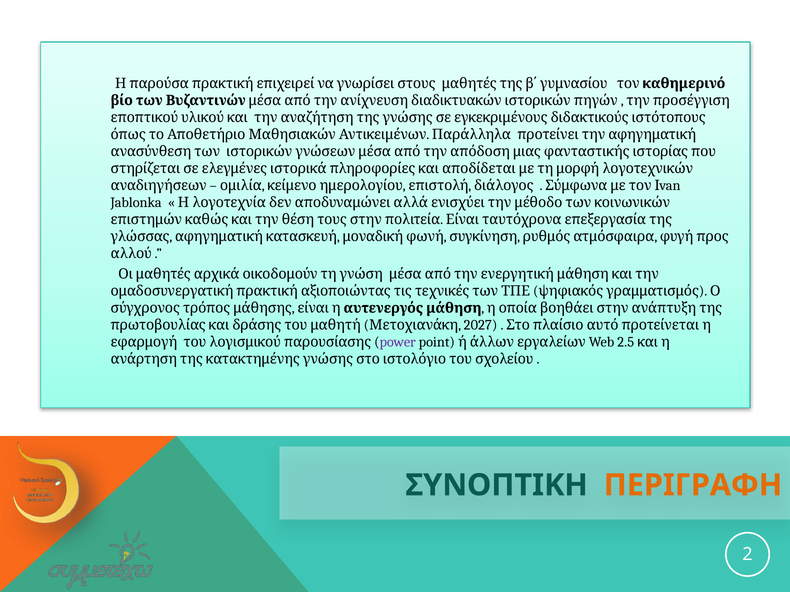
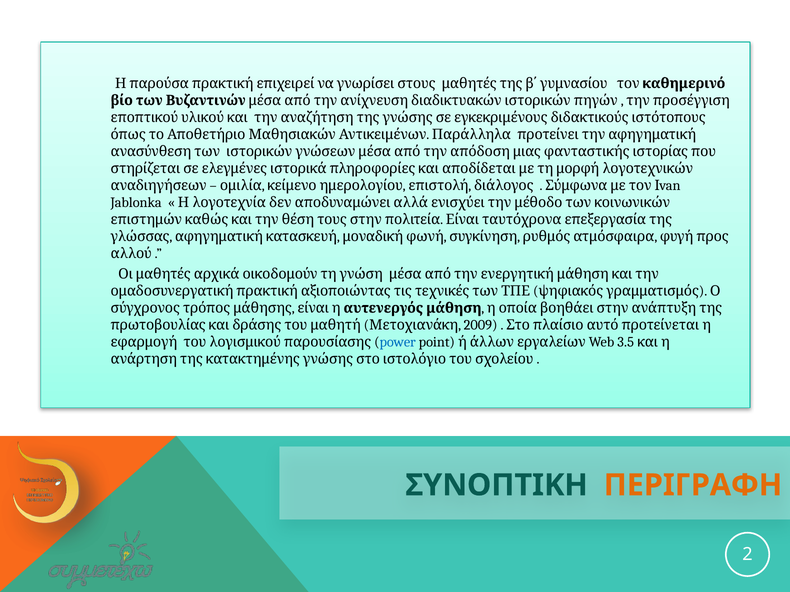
2027: 2027 -> 2009
power colour: purple -> blue
2.5: 2.5 -> 3.5
